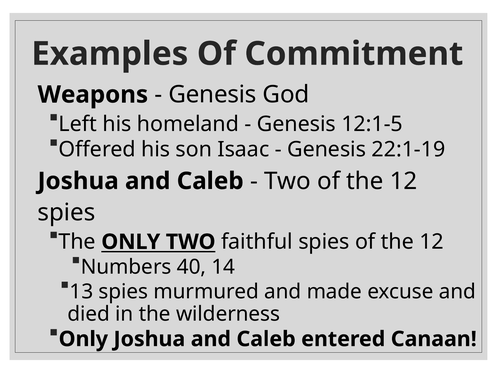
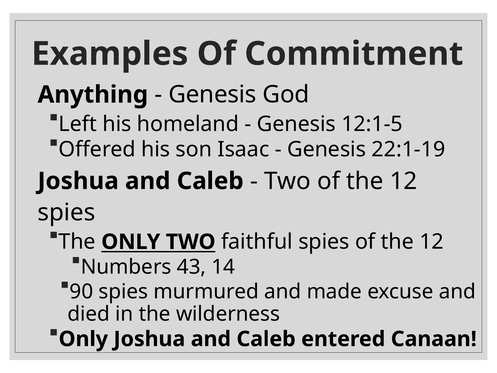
Weapons: Weapons -> Anything
40: 40 -> 43
13: 13 -> 90
